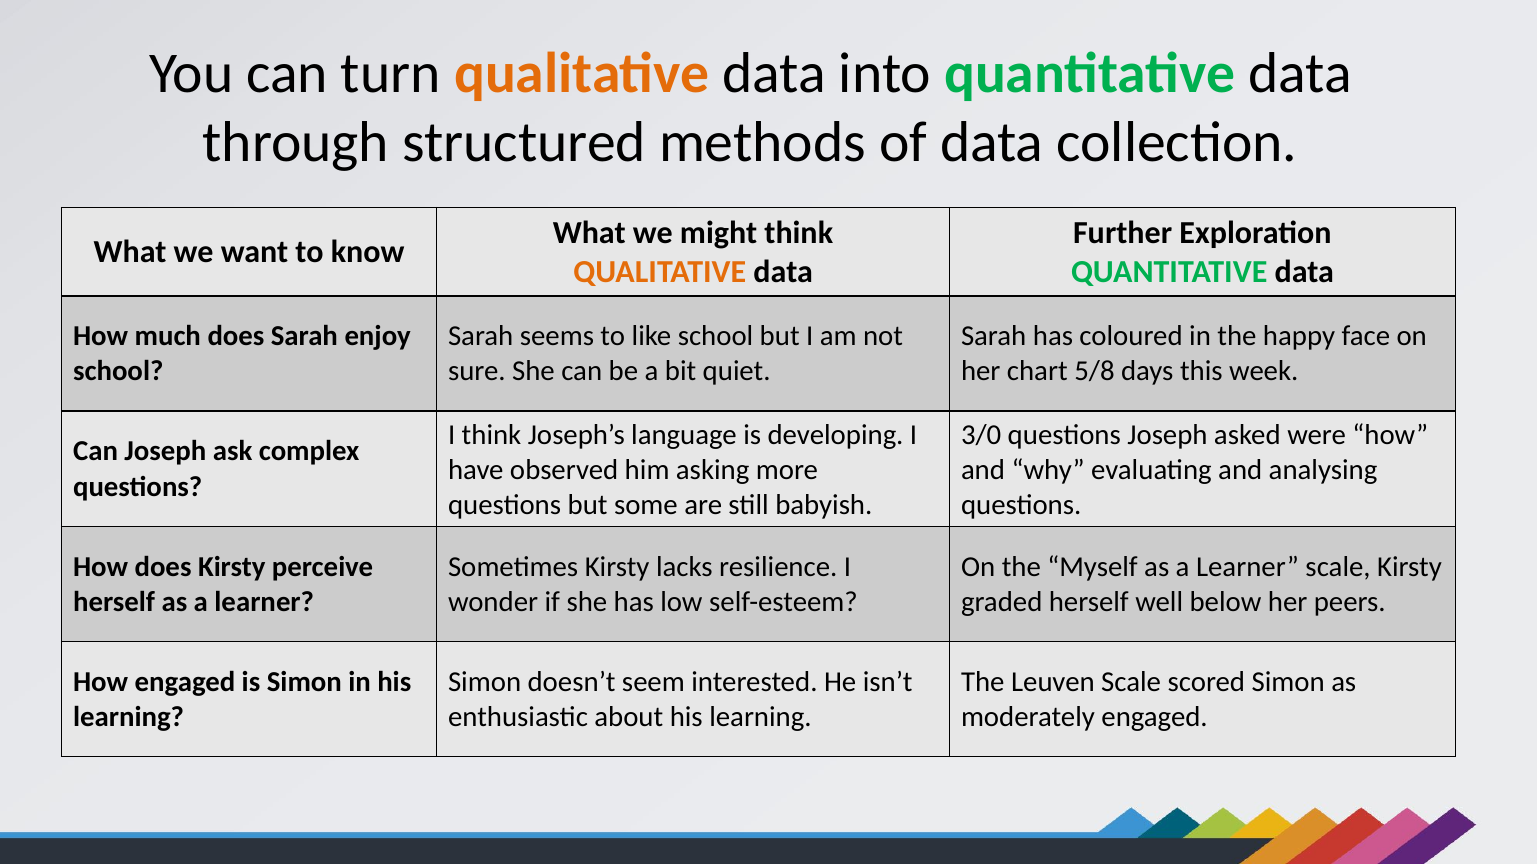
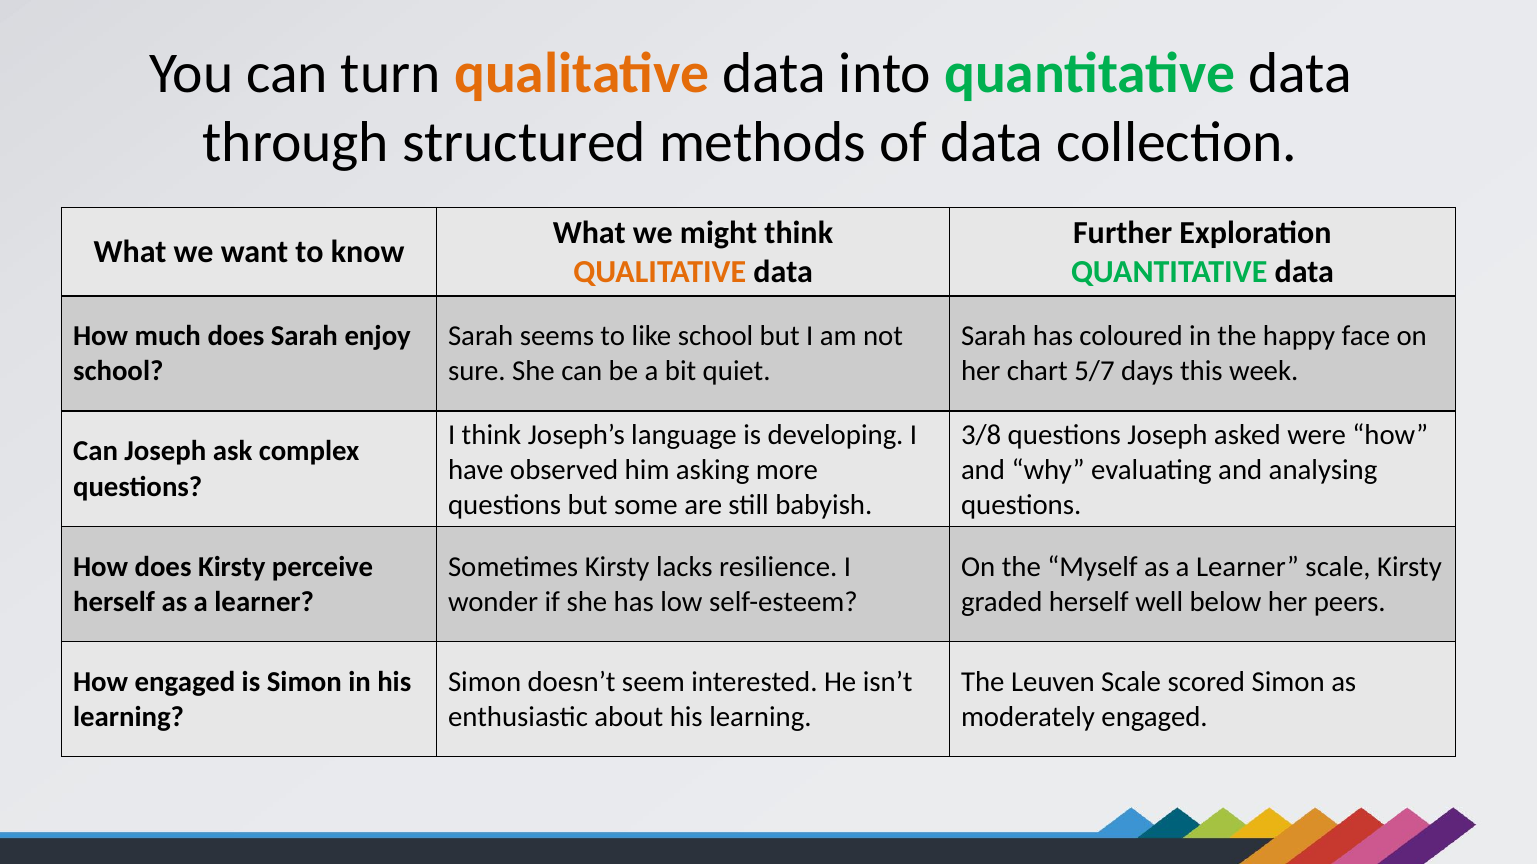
5/8: 5/8 -> 5/7
3/0: 3/0 -> 3/8
